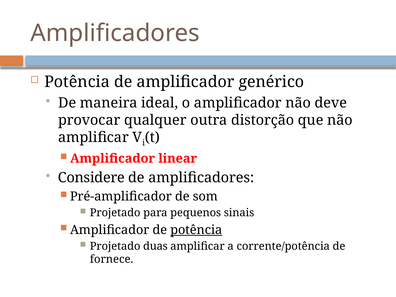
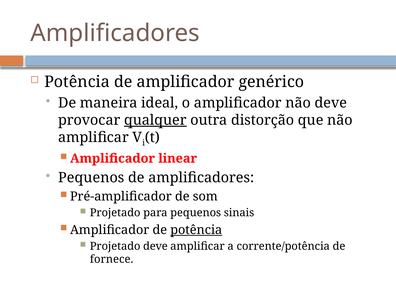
qualquer underline: none -> present
Considere at (91, 178): Considere -> Pequenos
Projetado duas: duas -> deve
